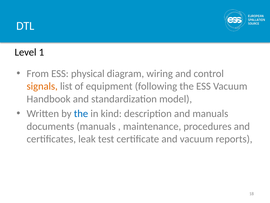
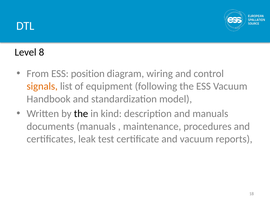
1: 1 -> 8
physical: physical -> position
the at (81, 113) colour: blue -> black
